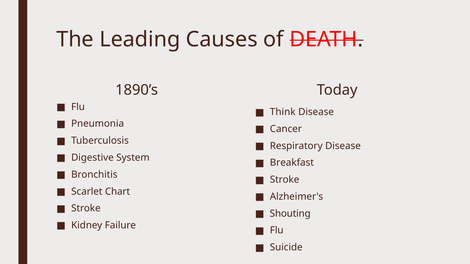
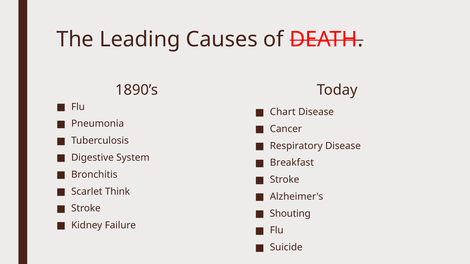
Think: Think -> Chart
Chart: Chart -> Think
